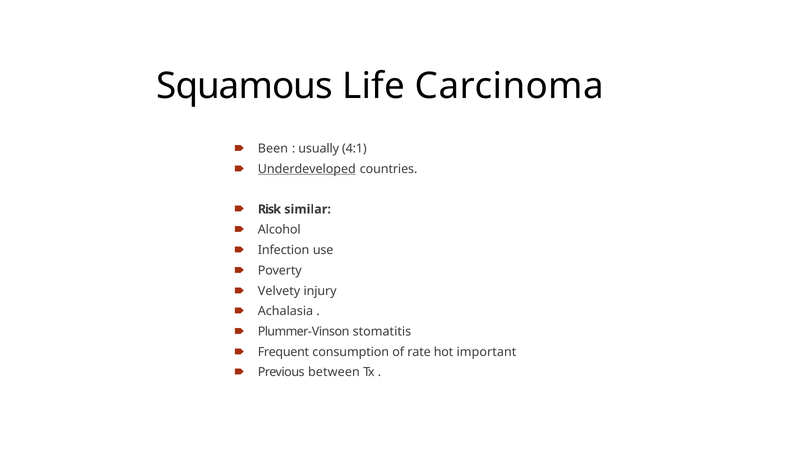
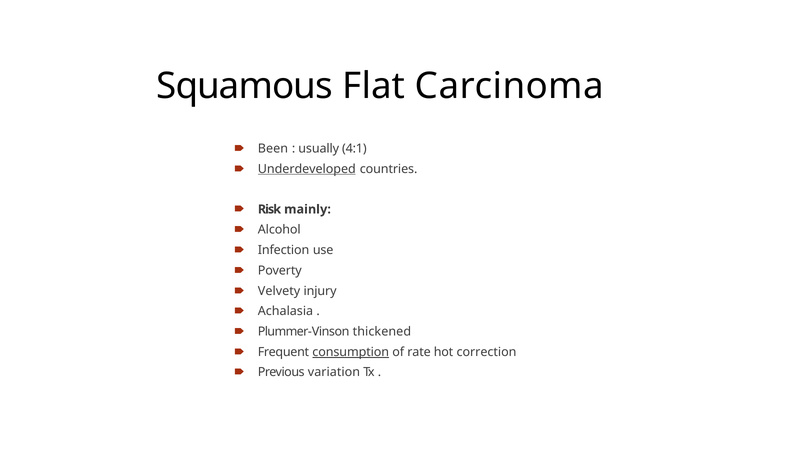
Life: Life -> Flat
similar: similar -> mainly
stomatitis: stomatitis -> thickened
consumption underline: none -> present
important: important -> correction
between: between -> variation
